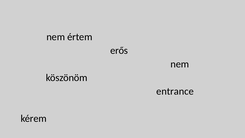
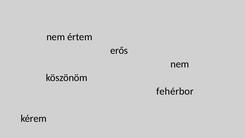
entrance: entrance -> fehérbor
